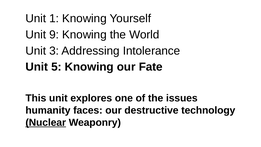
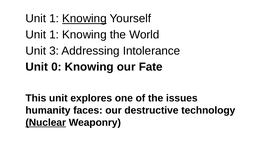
Knowing at (84, 19) underline: none -> present
9 at (54, 35): 9 -> 1
5: 5 -> 0
